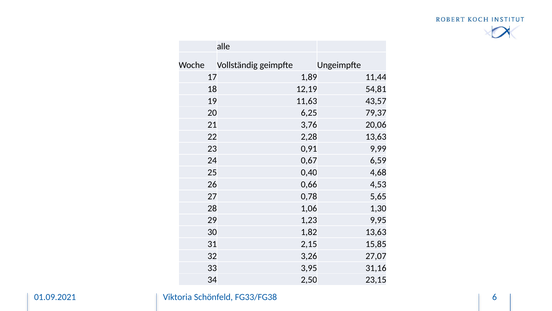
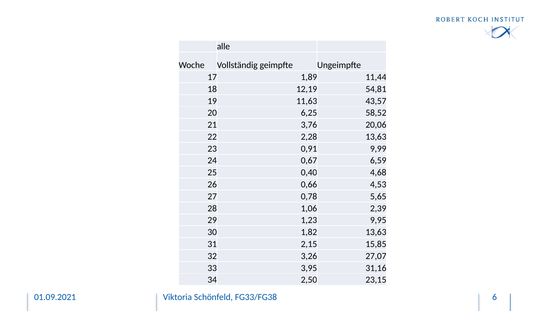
79,37: 79,37 -> 58,52
1,30: 1,30 -> 2,39
